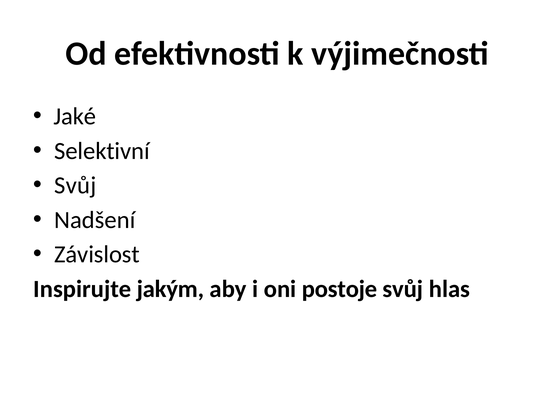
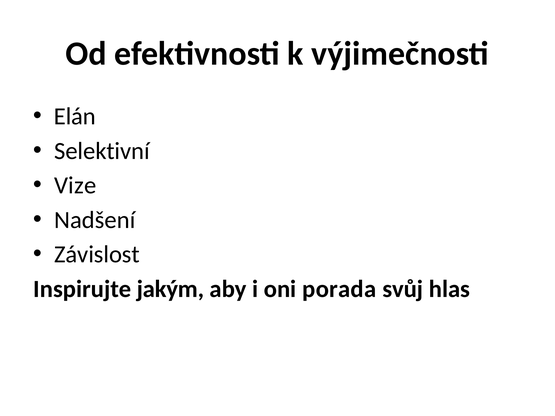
Jaké: Jaké -> Elán
Svůj at (75, 186): Svůj -> Vize
postoje: postoje -> porada
